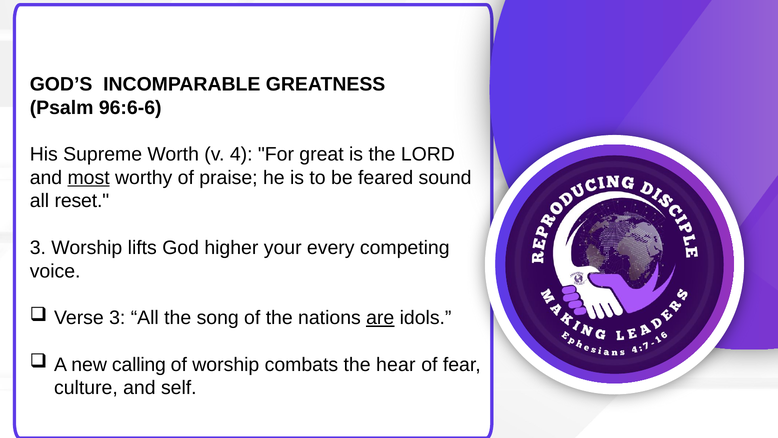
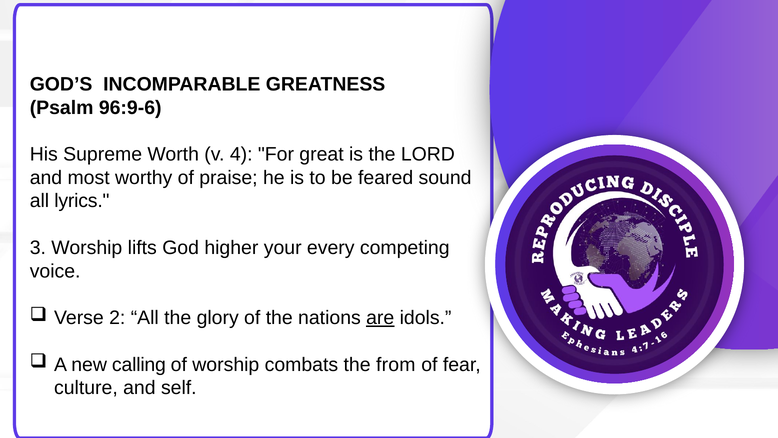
96:6-6: 96:6-6 -> 96:9-6
most underline: present -> none
reset: reset -> lyrics
Verse 3: 3 -> 2
song: song -> glory
hear: hear -> from
